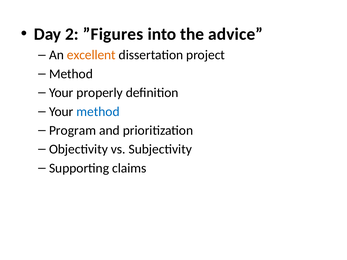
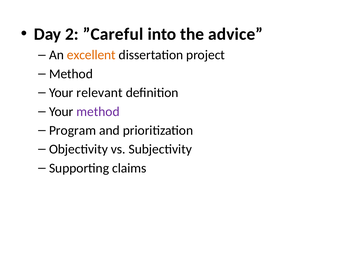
”Figures: ”Figures -> ”Careful
properly: properly -> relevant
method at (98, 112) colour: blue -> purple
